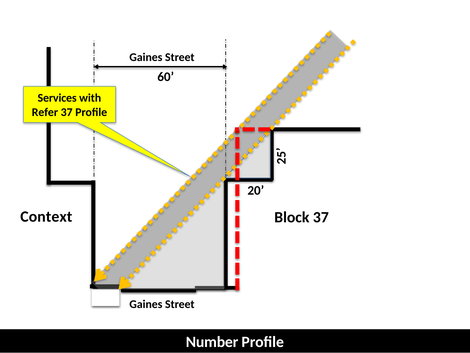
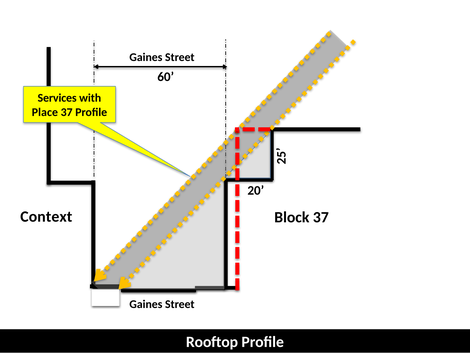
Refer: Refer -> Place
Number: Number -> Rooftop
